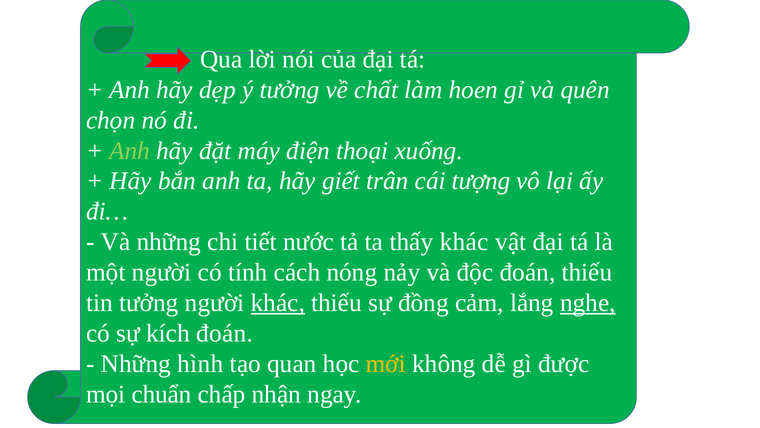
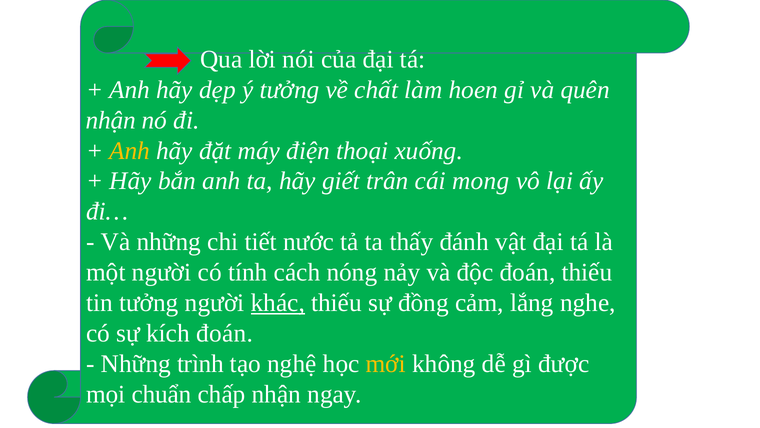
chọn at (111, 120): chọn -> nhận
Anh at (129, 150) colour: light green -> yellow
tượng: tượng -> mong
thấy khác: khác -> đánh
nghe underline: present -> none
hình: hình -> trình
quan: quan -> nghệ
